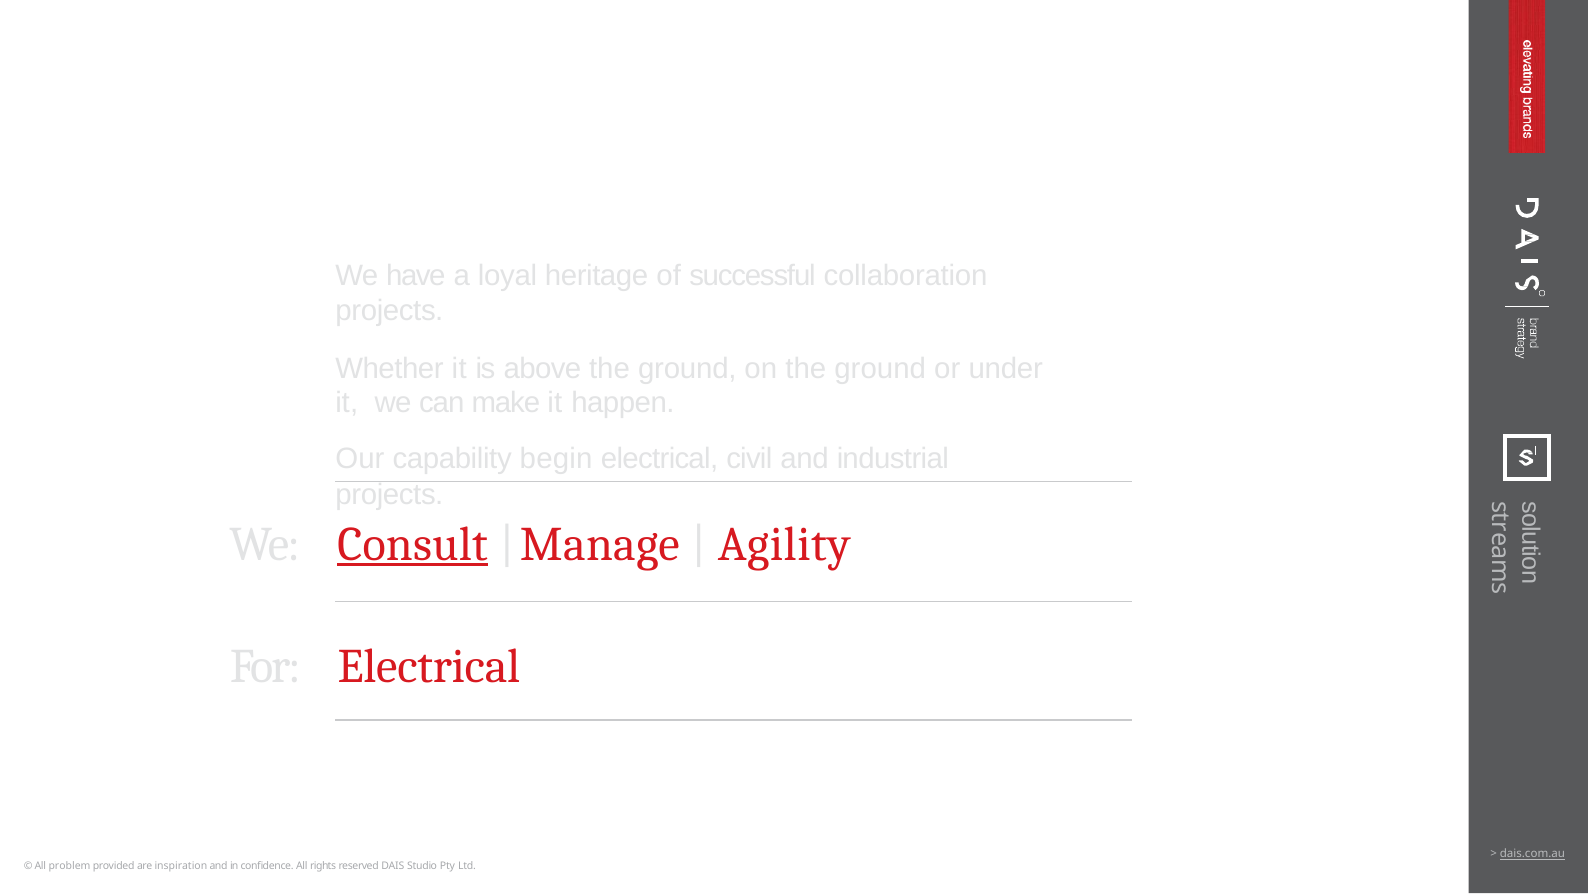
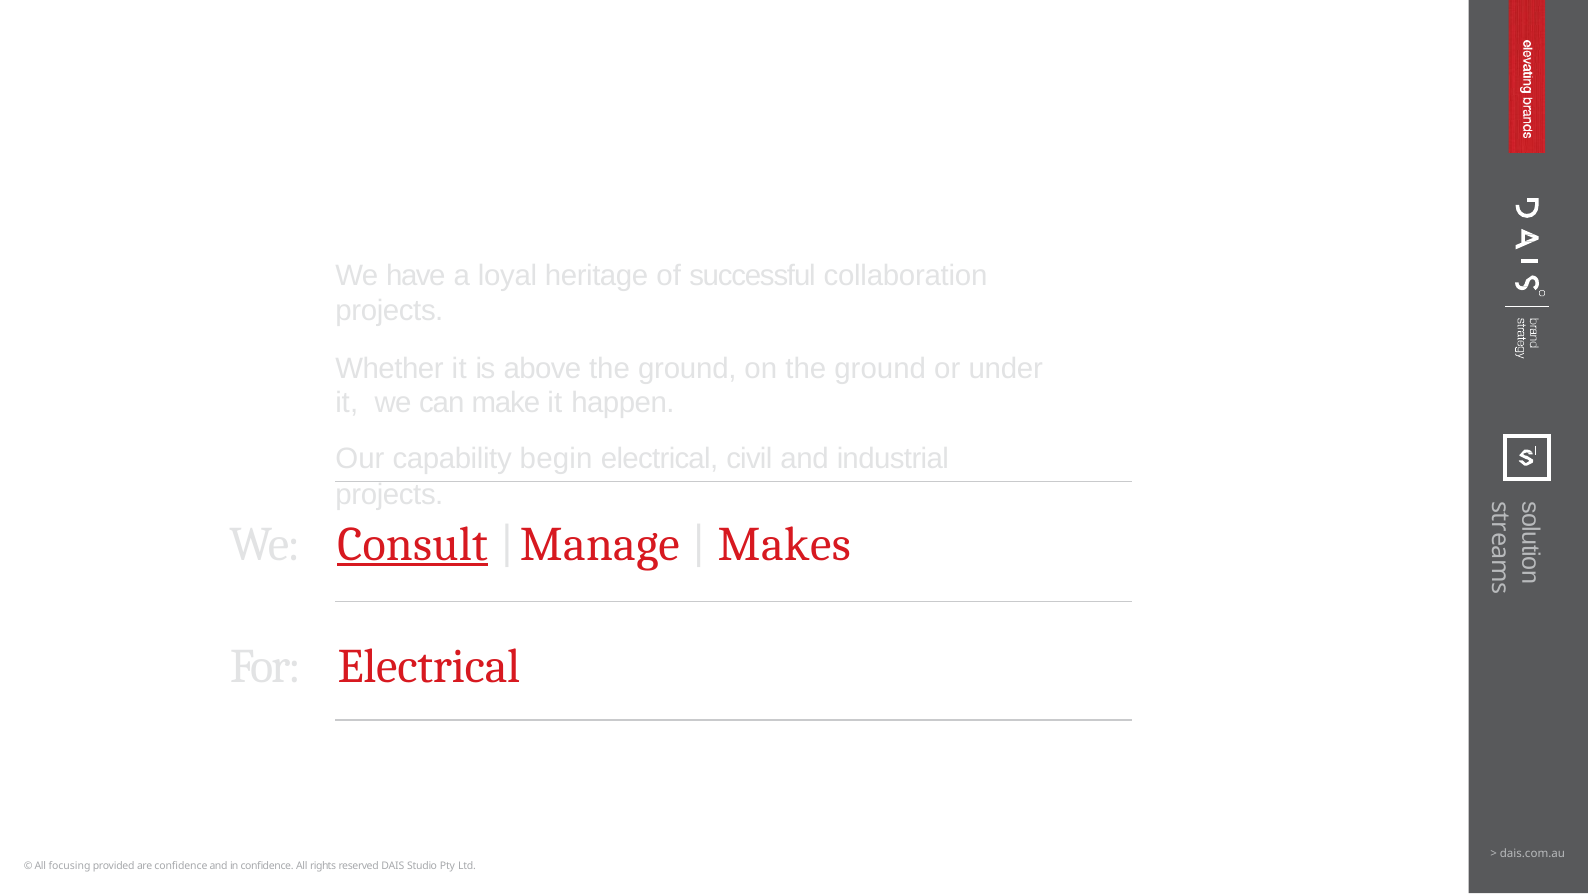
Agility: Agility -> Makes
dais.com.au underline: present -> none
problem: problem -> focusing
are inspiration: inspiration -> confidence
